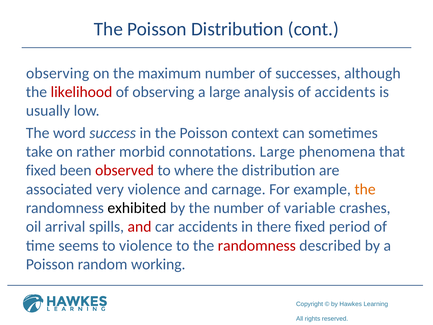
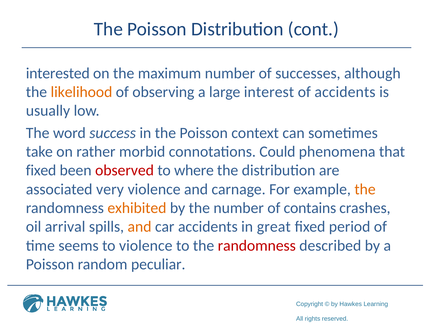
observing at (58, 73): observing -> interested
likelihood colour: red -> orange
analysis: analysis -> interest
connotations Large: Large -> Could
exhibited colour: black -> orange
variable: variable -> contains
and at (140, 227) colour: red -> orange
there: there -> great
working: working -> peculiar
